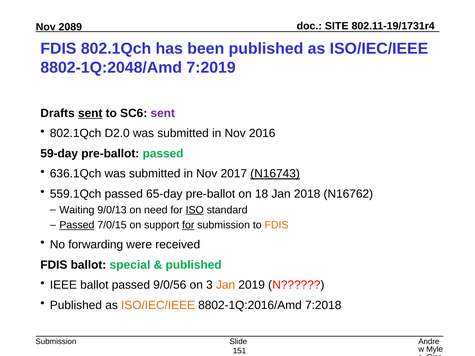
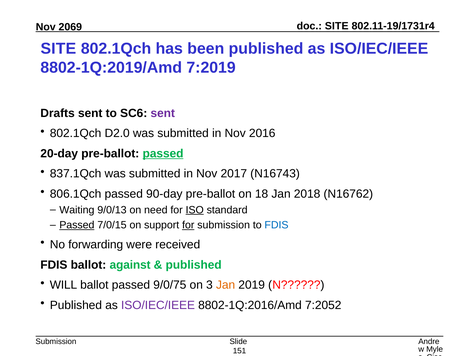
2089: 2089 -> 2069
FDIS at (58, 49): FDIS -> SITE
8802-1Q:2048/Amd: 8802-1Q:2048/Amd -> 8802-1Q:2019/Amd
sent at (90, 113) underline: present -> none
59-day: 59-day -> 20-day
passed at (163, 154) underline: none -> present
636.1Qch: 636.1Qch -> 837.1Qch
N16743 underline: present -> none
559.1Qch: 559.1Qch -> 806.1Qch
65-day: 65-day -> 90-day
FDIS at (276, 225) colour: orange -> blue
special: special -> against
IEEE: IEEE -> WILL
9/0/56: 9/0/56 -> 9/0/75
ISO/IEC/IEEE at (158, 305) colour: orange -> purple
7:2018: 7:2018 -> 7:2052
